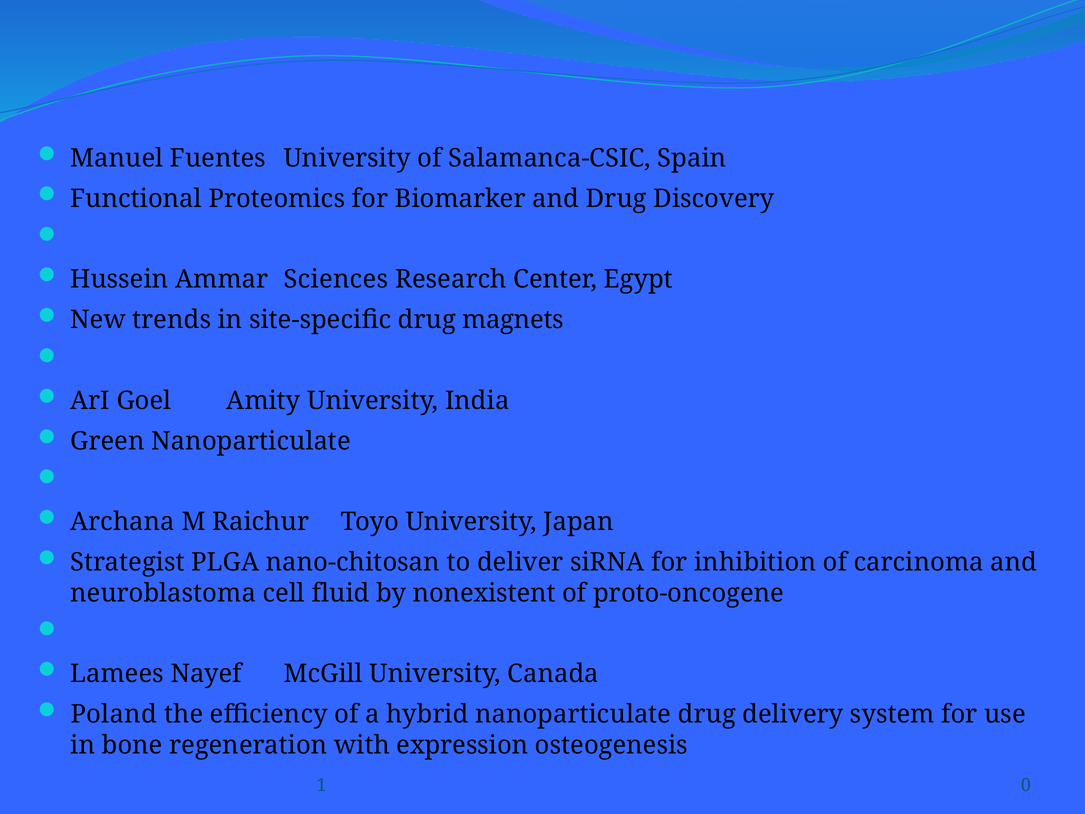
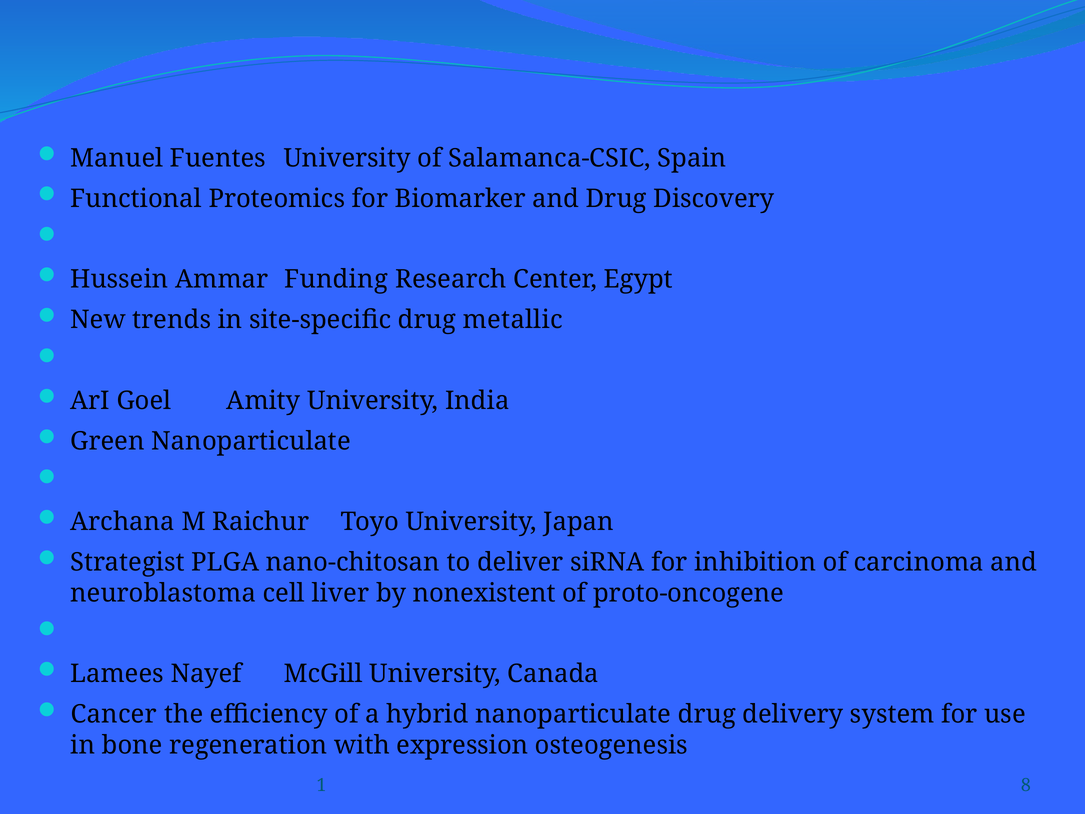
Sciences: Sciences -> Funding
magnets: magnets -> metallic
fluid: fluid -> liver
Poland: Poland -> Cancer
0: 0 -> 8
